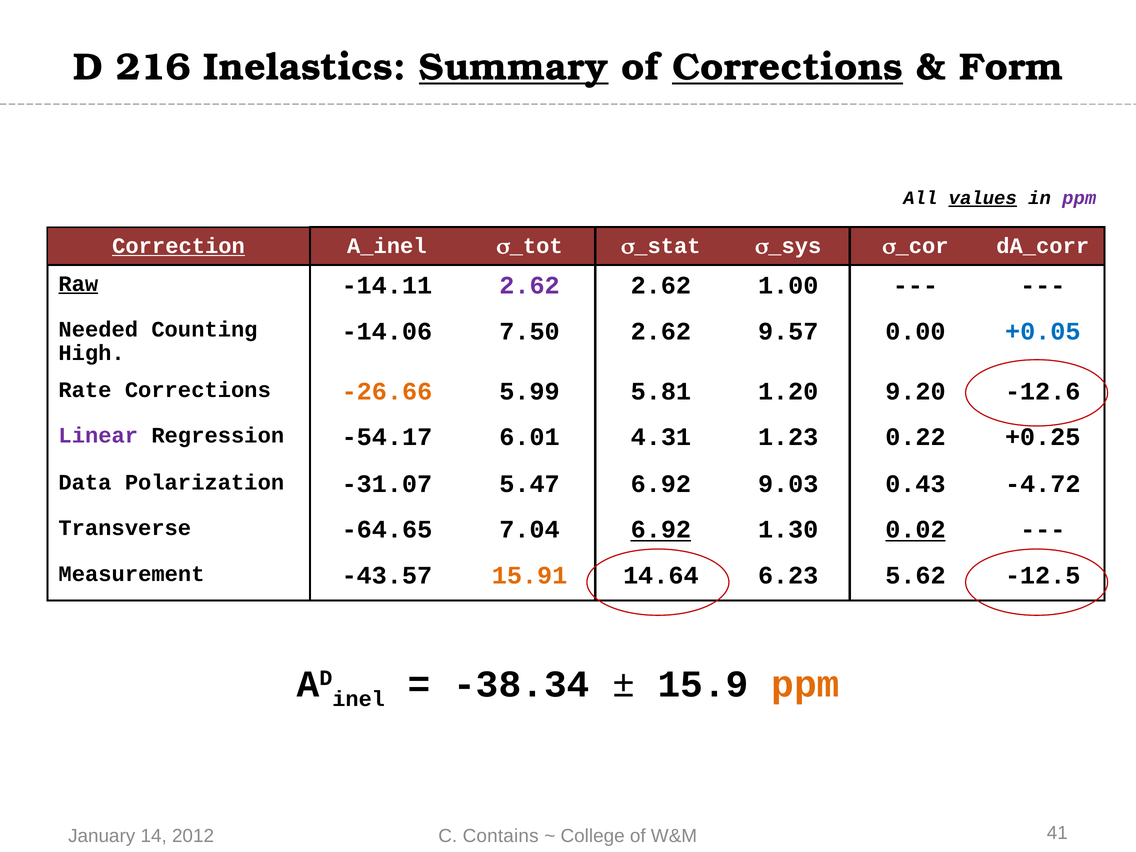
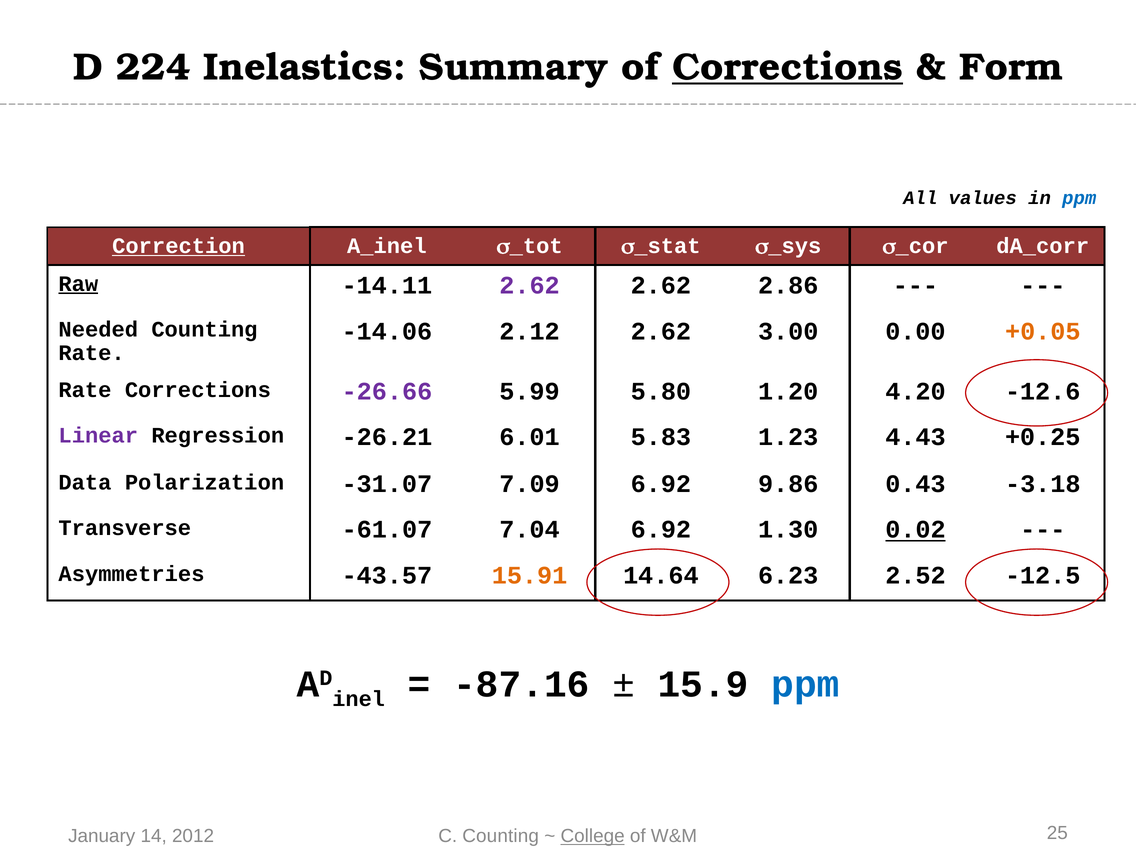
216: 216 -> 224
Summary underline: present -> none
values underline: present -> none
ppm at (1079, 198) colour: purple -> blue
1.00: 1.00 -> 2.86
7.50: 7.50 -> 2.12
9.57: 9.57 -> 3.00
+0.05 colour: blue -> orange
High at (92, 353): High -> Rate
-26.66 colour: orange -> purple
5.81: 5.81 -> 5.80
9.20: 9.20 -> 4.20
-54.17: -54.17 -> -26.21
4.31: 4.31 -> 5.83
0.22: 0.22 -> 4.43
5.47: 5.47 -> 7.09
9.03: 9.03 -> 9.86
-4.72: -4.72 -> -3.18
-64.65: -64.65 -> -61.07
6.92 at (661, 530) underline: present -> none
Measurement: Measurement -> Asymmetries
5.62: 5.62 -> 2.52
-38.34: -38.34 -> -87.16
ppm at (805, 684) colour: orange -> blue
C Contains: Contains -> Counting
College underline: none -> present
41: 41 -> 25
